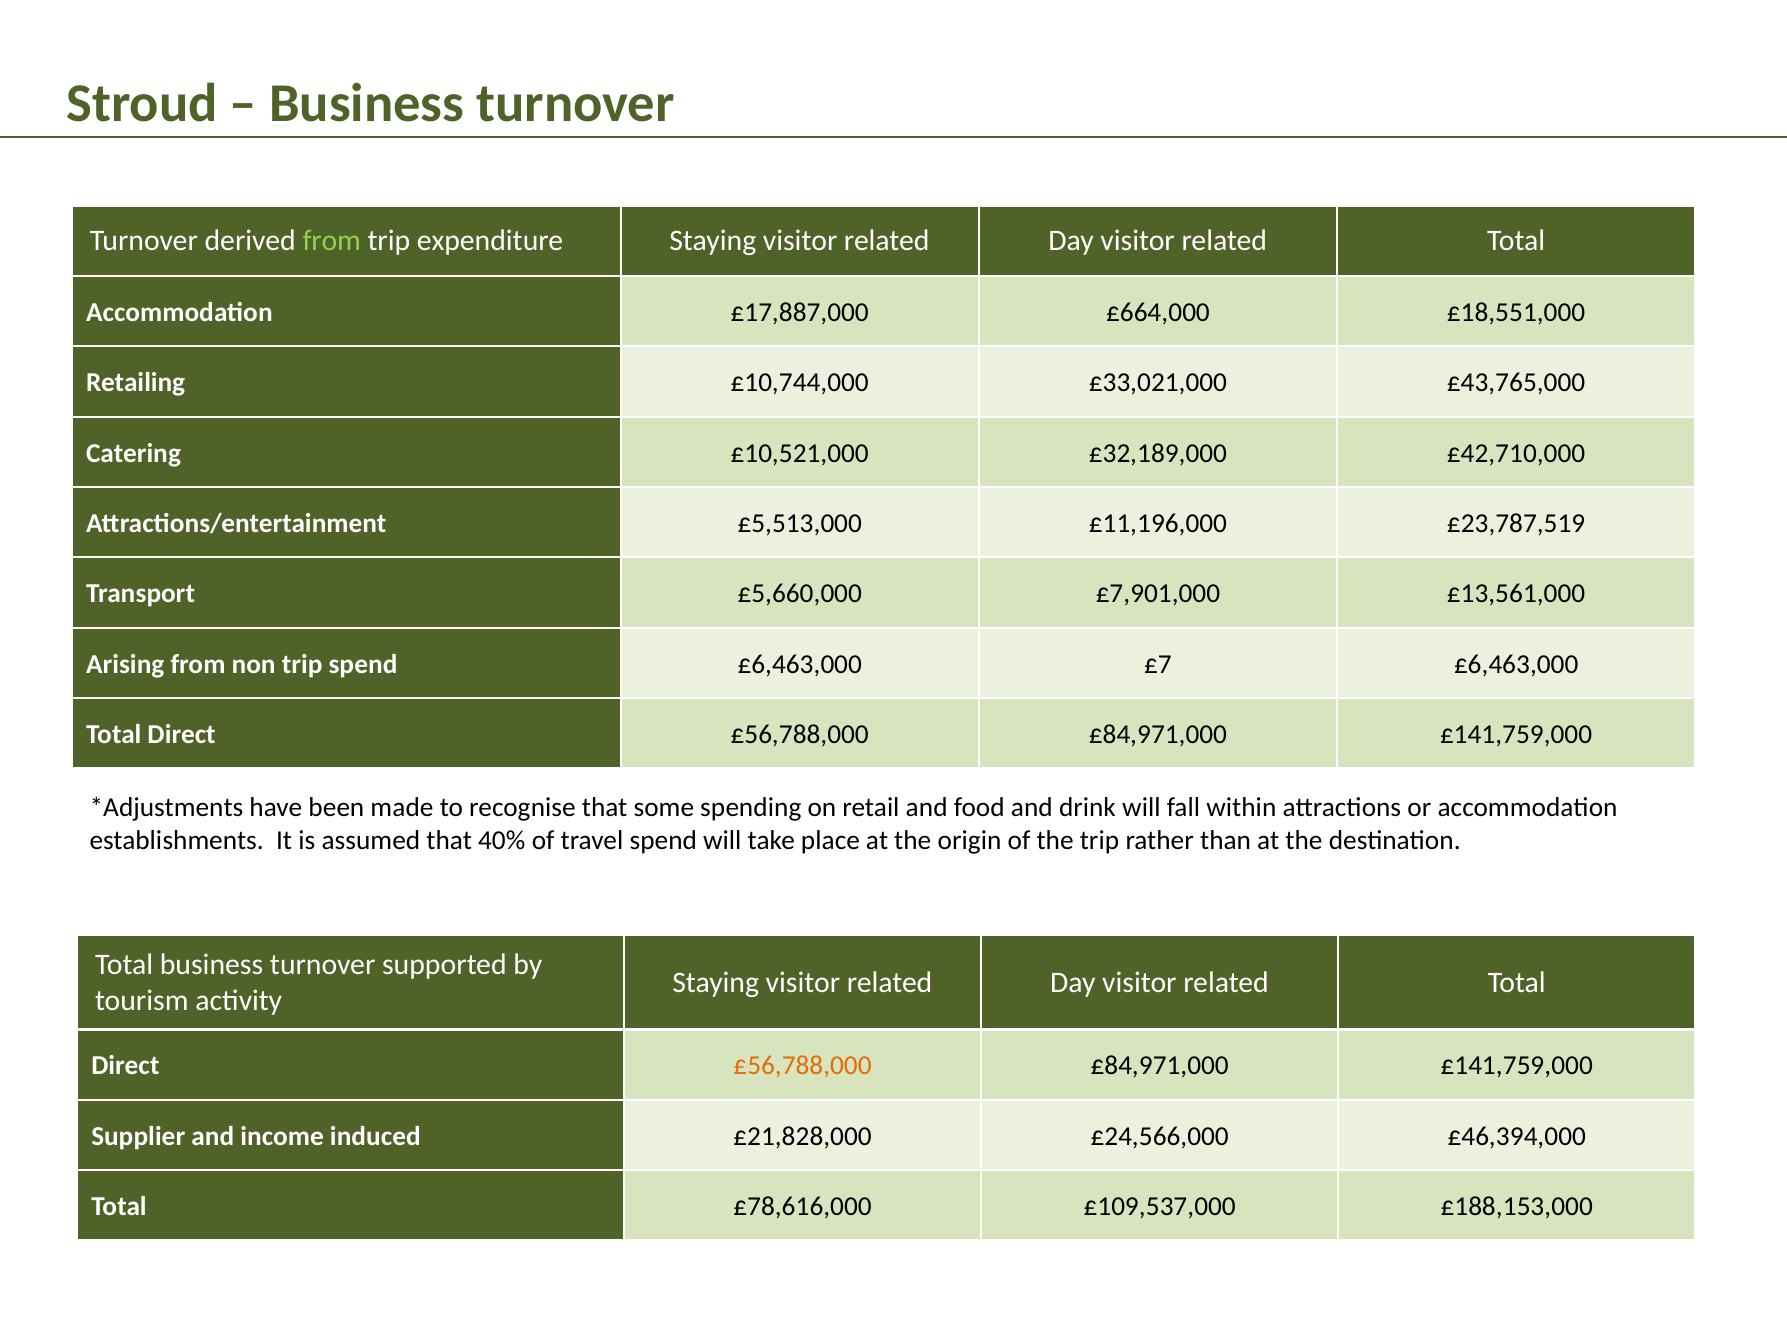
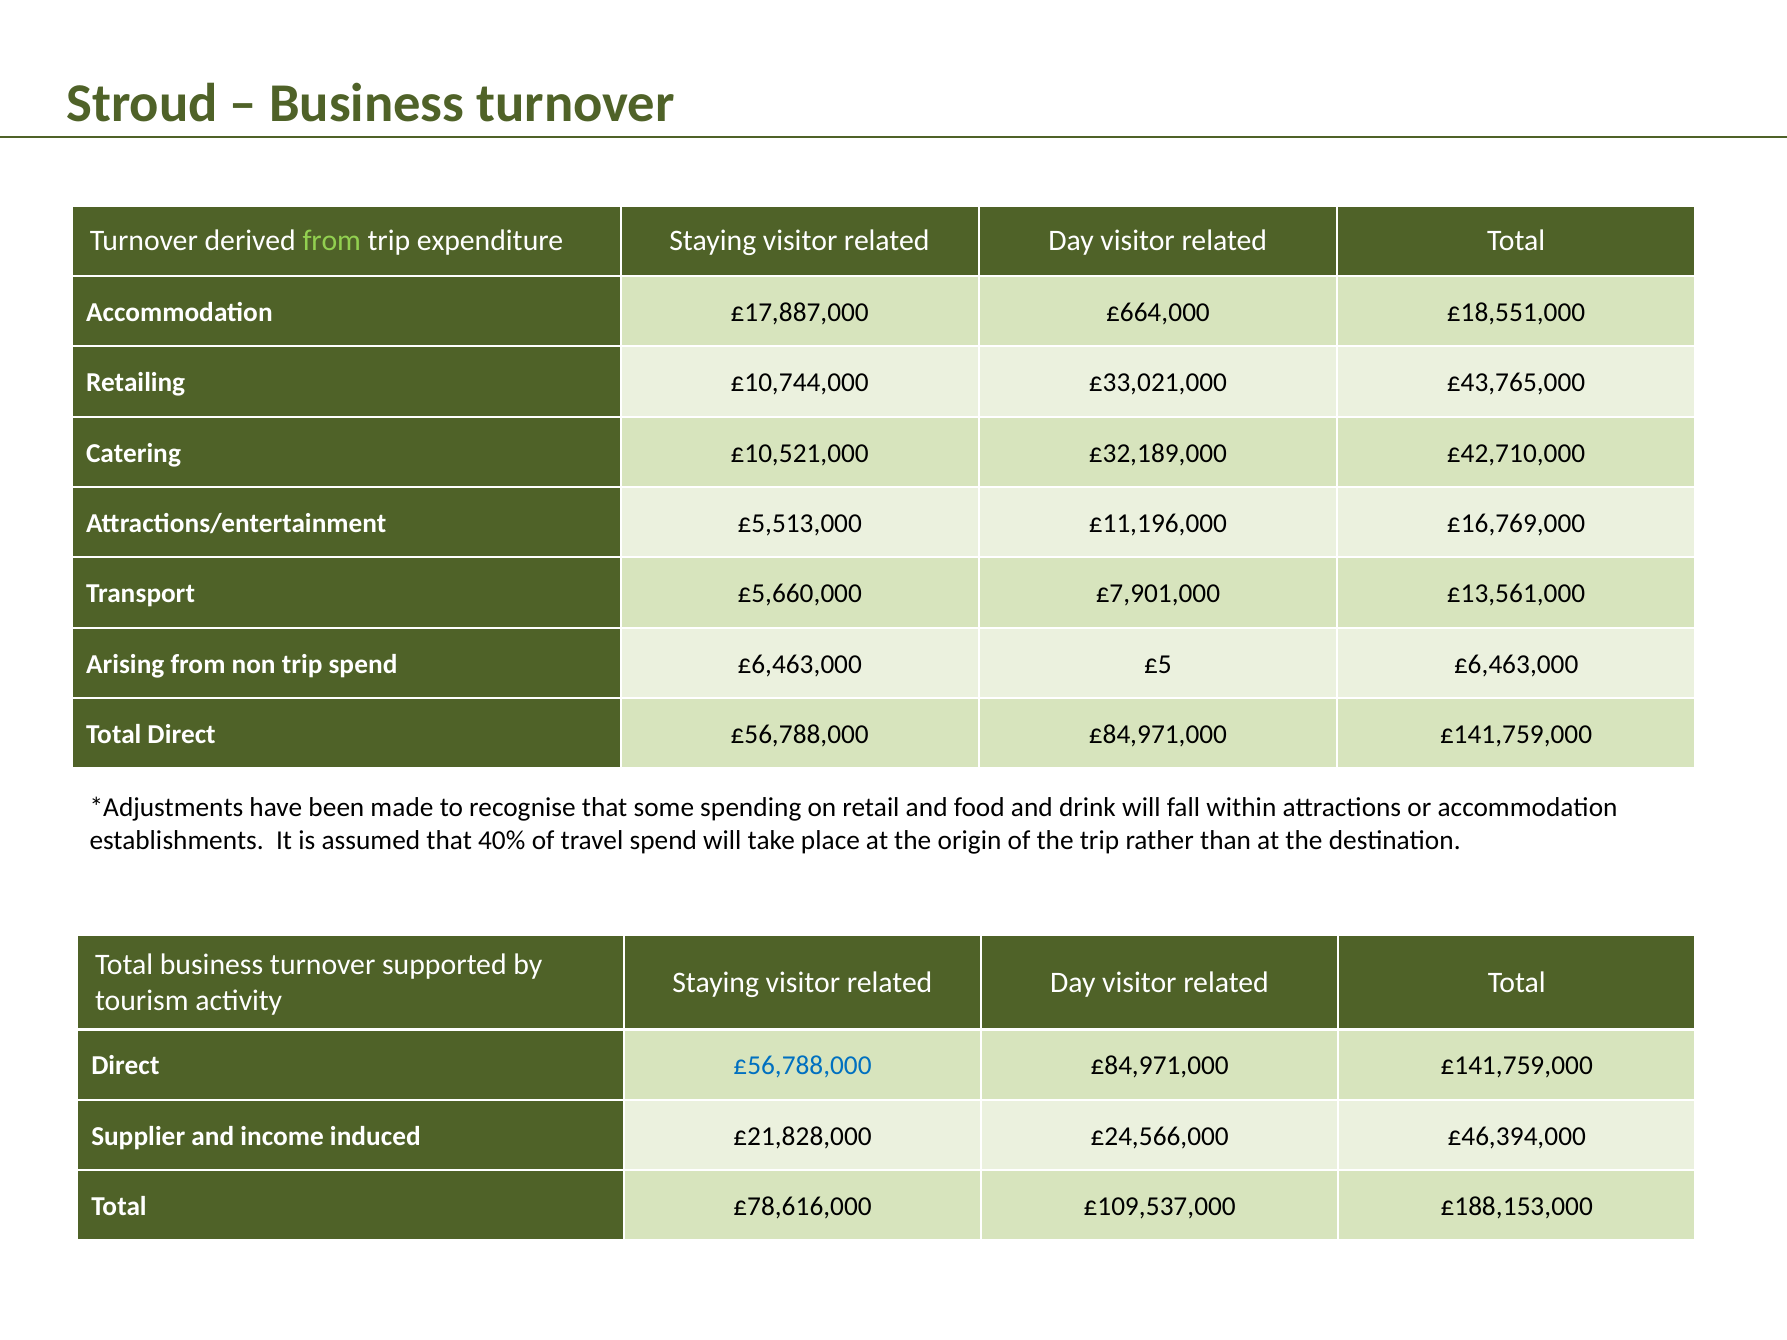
£23,787,519: £23,787,519 -> £16,769,000
£7: £7 -> £5
£56,788,000 at (803, 1066) colour: orange -> blue
